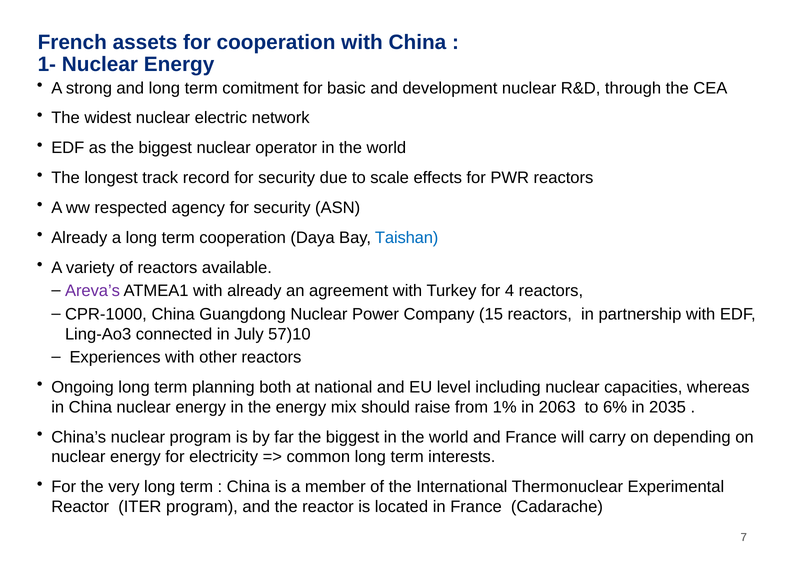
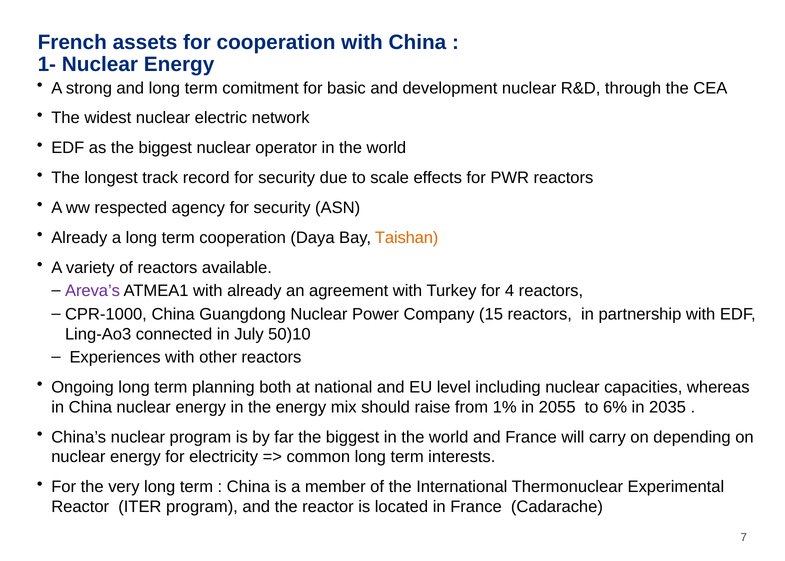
Taishan colour: blue -> orange
57)10: 57)10 -> 50)10
2063: 2063 -> 2055
